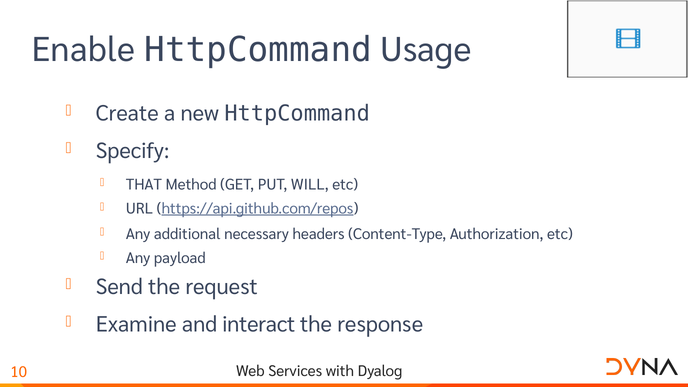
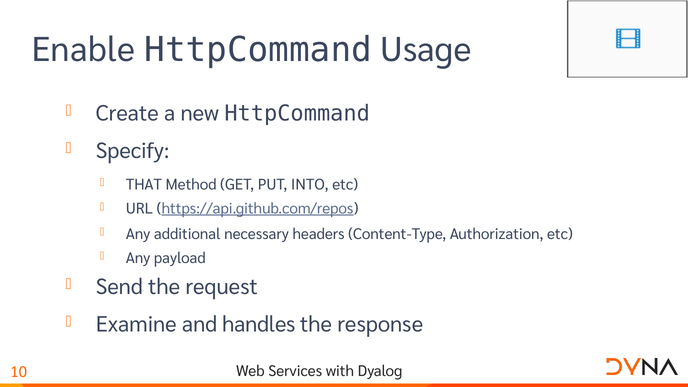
WILL: WILL -> INTO
interact: interact -> handles
